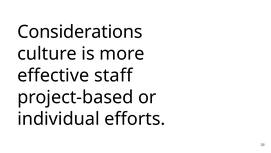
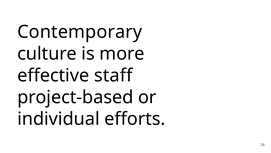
Considerations: Considerations -> Contemporary
